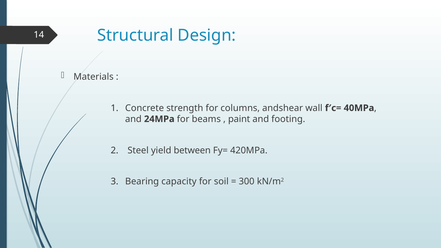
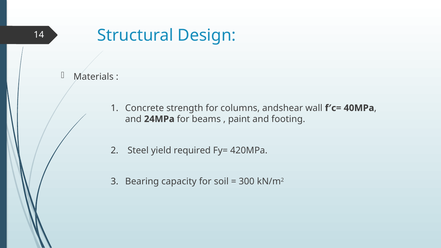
between: between -> required
